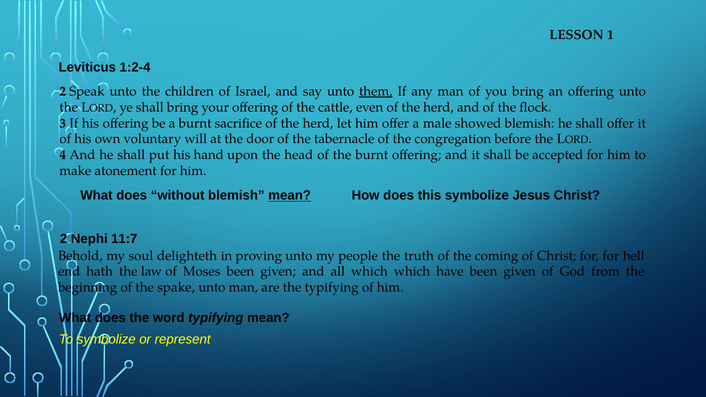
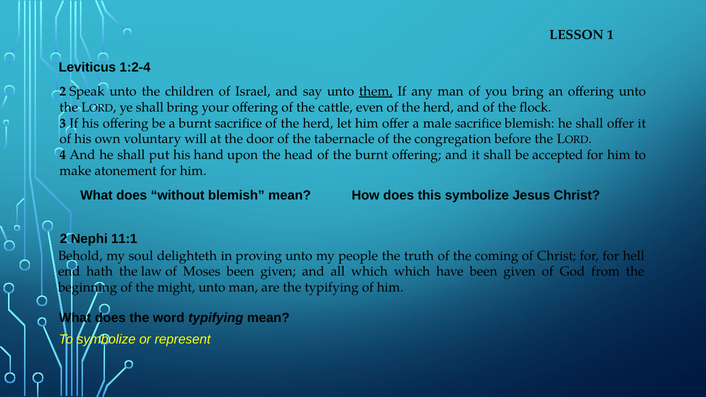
male showed: showed -> sacrifice
mean at (290, 196) underline: present -> none
11:7: 11:7 -> 11:1
spake: spake -> might
